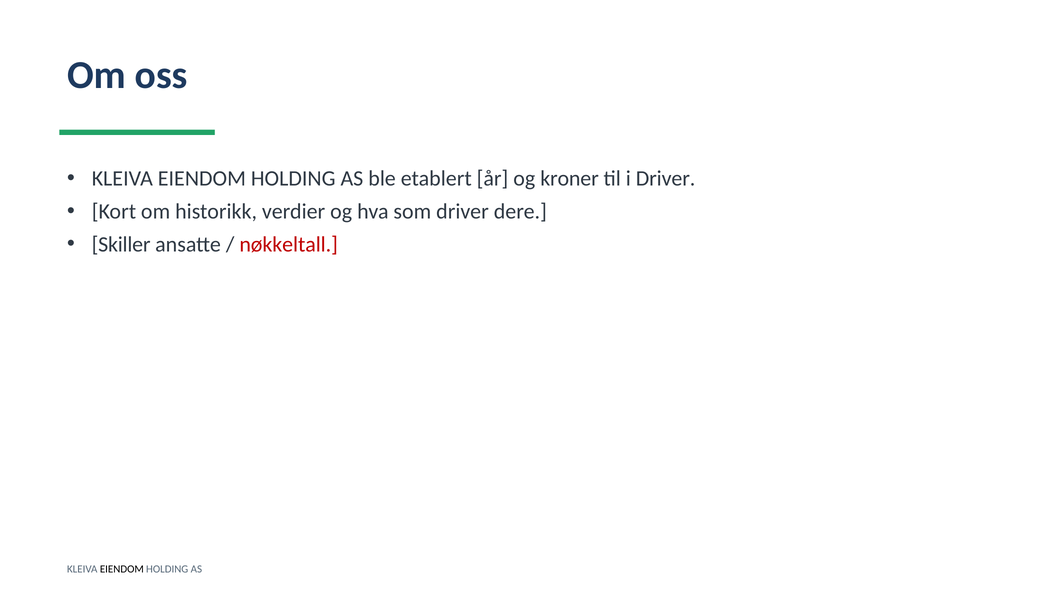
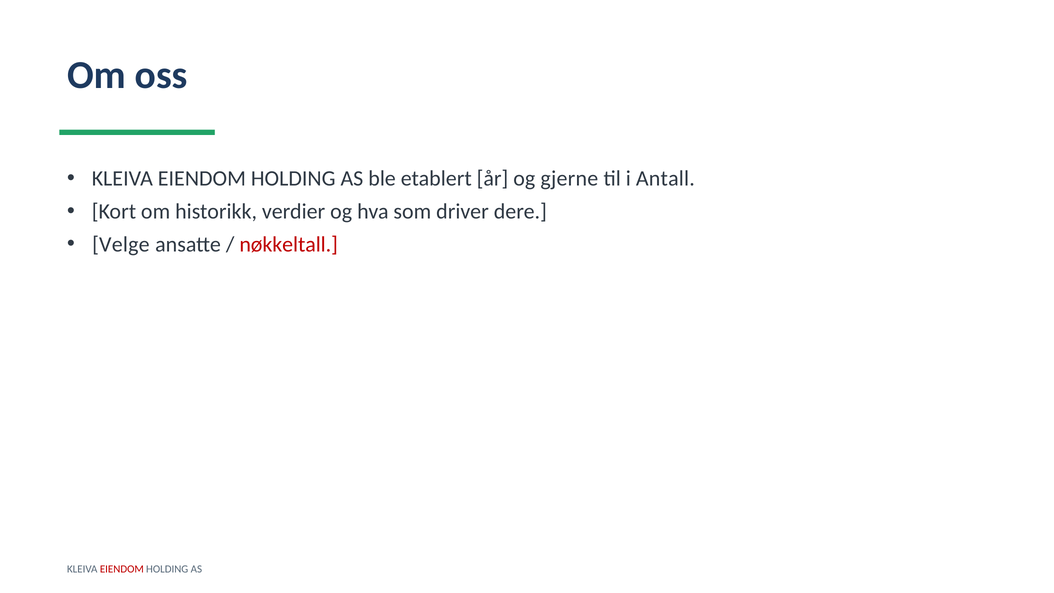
kroner: kroner -> gjerne
i Driver: Driver -> Antall
Skiller: Skiller -> Velge
EIENDOM at (122, 569) colour: black -> red
